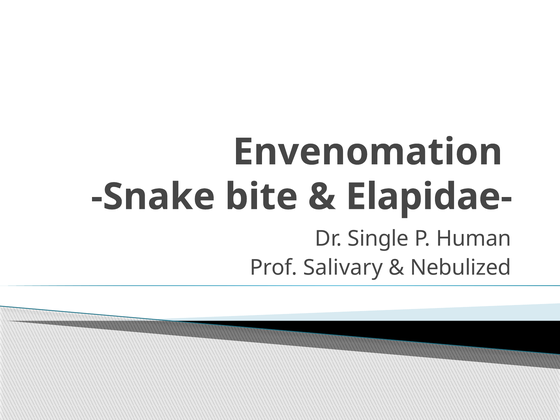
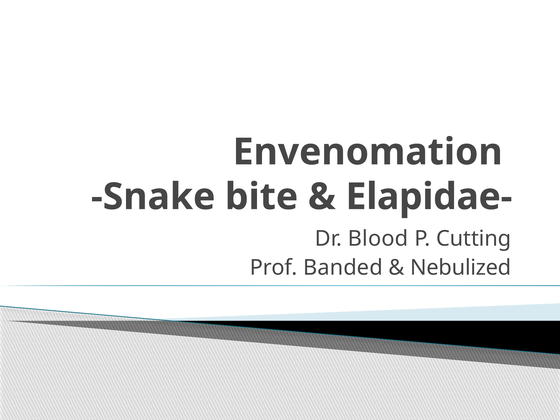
Single: Single -> Blood
Human: Human -> Cutting
Salivary: Salivary -> Banded
